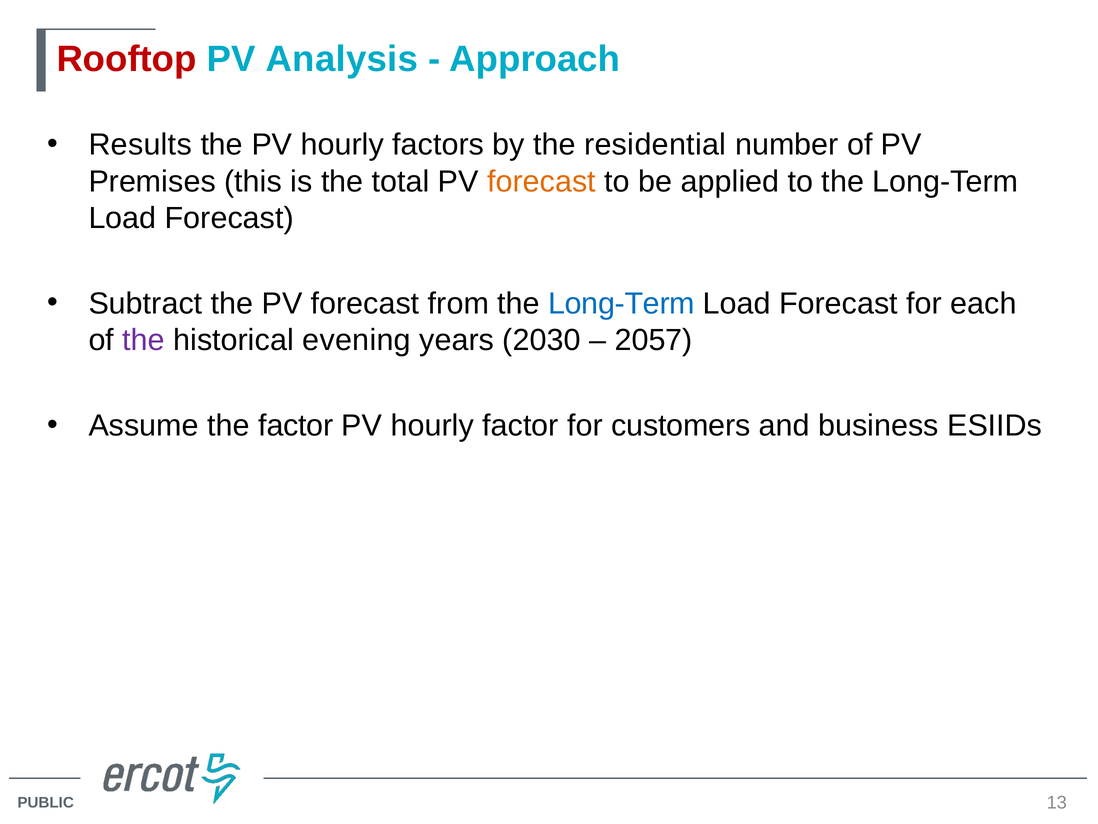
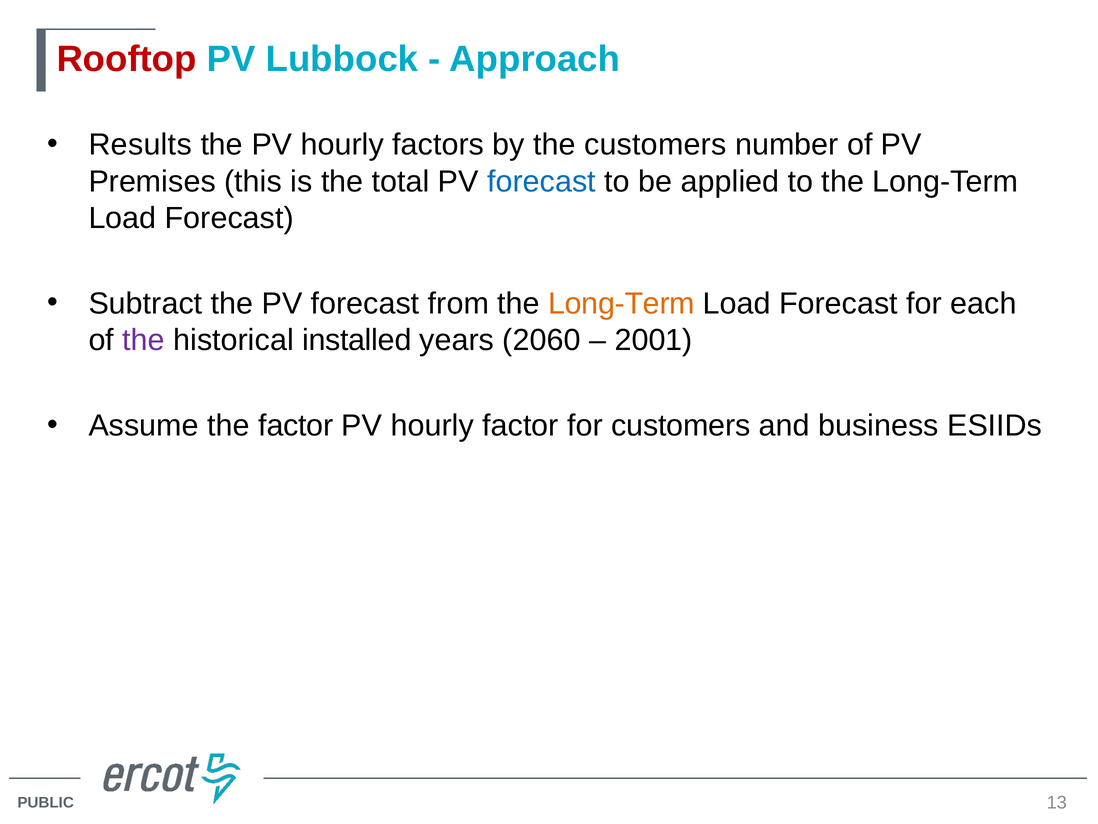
Analysis: Analysis -> Lubbock
the residential: residential -> customers
forecast at (542, 181) colour: orange -> blue
Long-Term at (621, 303) colour: blue -> orange
evening: evening -> installed
2030: 2030 -> 2060
2057: 2057 -> 2001
